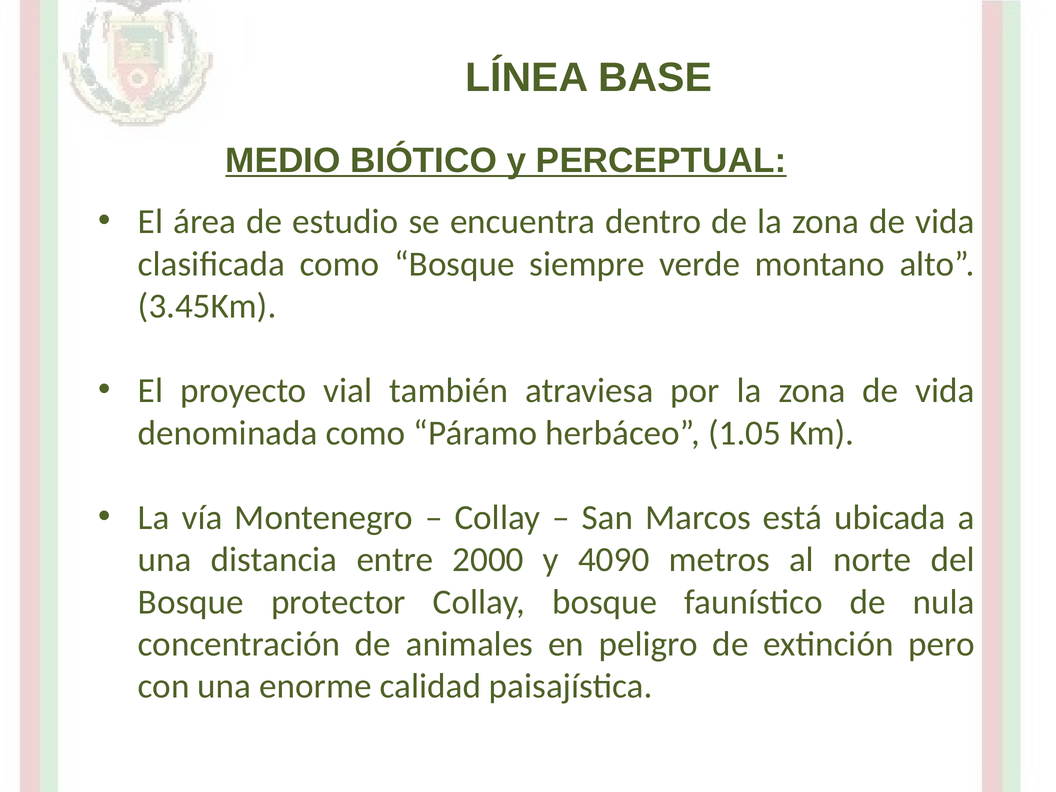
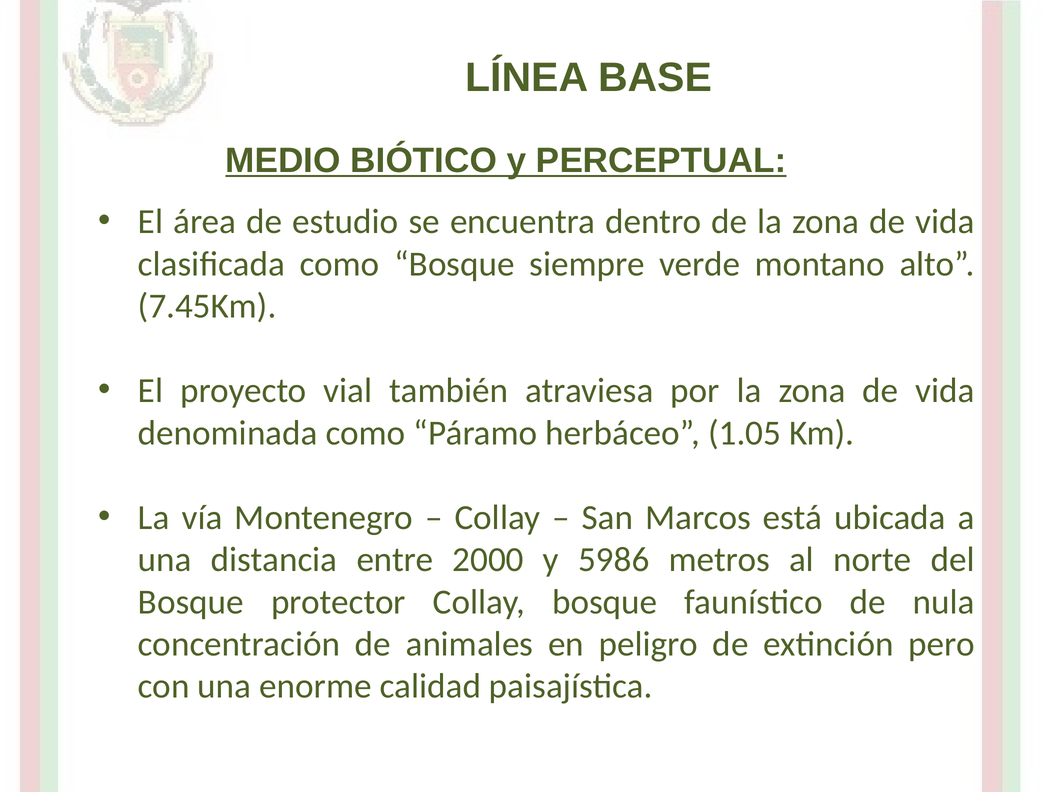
3.45Km: 3.45Km -> 7.45Km
4090: 4090 -> 5986
